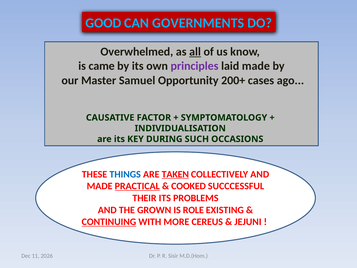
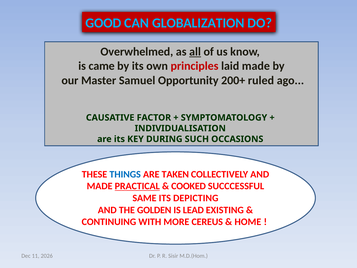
GOVERNMENTS: GOVERNMENTS -> GLOBALIZATION
principles colour: purple -> red
cases: cases -> ruled
TAKEN underline: present -> none
THEIR: THEIR -> SAME
PROBLEMS: PROBLEMS -> DEPICTING
GROWN: GROWN -> GOLDEN
ROLE: ROLE -> LEAD
CONTINUING underline: present -> none
JEJUNI: JEJUNI -> HOME
